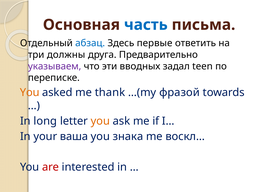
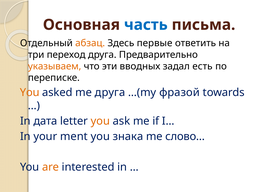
абзац colour: blue -> orange
должны: должны -> переход
указываем colour: purple -> orange
teen: teen -> есть
me thank: thank -> друга
long: long -> дата
ваша: ваша -> ment
воскл…: воскл… -> слово…
are colour: red -> orange
